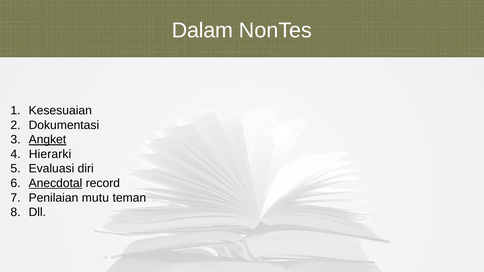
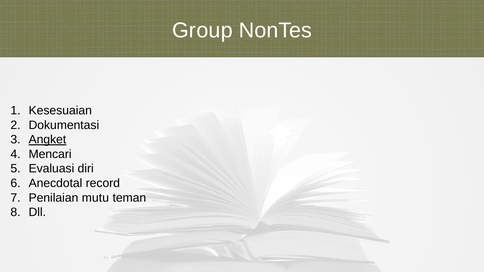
Dalam: Dalam -> Group
Hierarki: Hierarki -> Mencari
Anecdotal underline: present -> none
